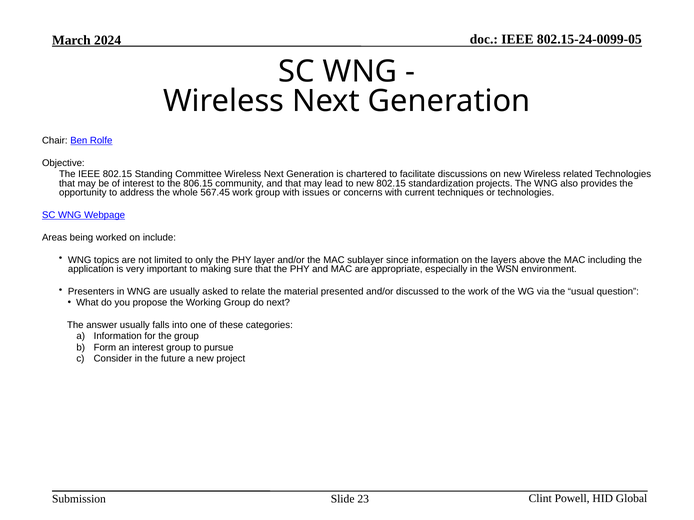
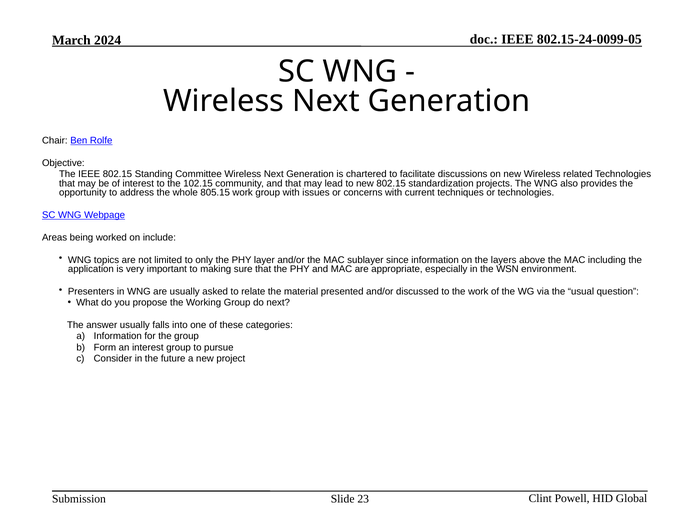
806.15: 806.15 -> 102.15
567.45: 567.45 -> 805.15
